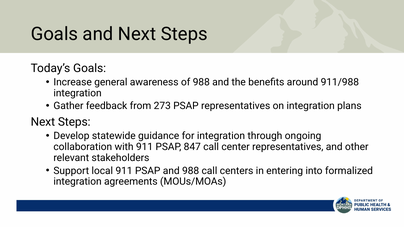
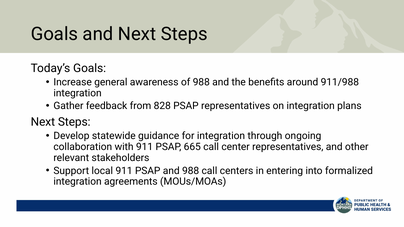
273: 273 -> 828
847: 847 -> 665
